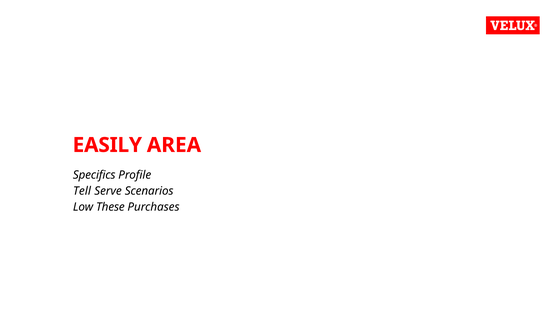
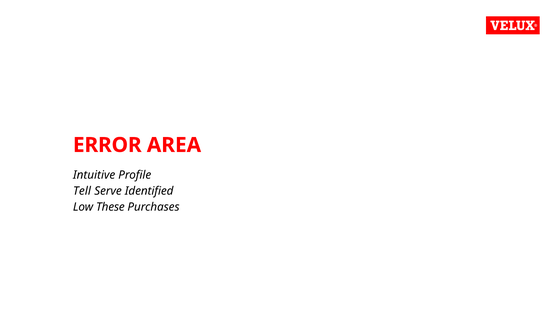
EASILY: EASILY -> ERROR
Specifics: Specifics -> Intuitive
Scenarios: Scenarios -> Identified
